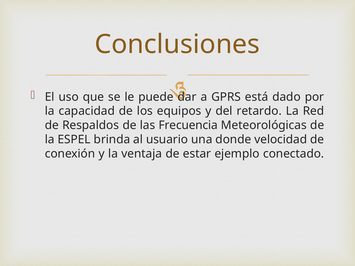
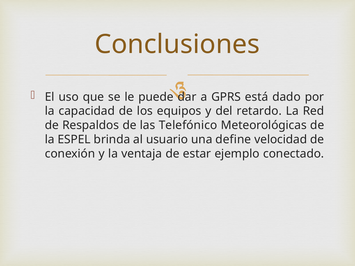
Frecuencia: Frecuencia -> Telefónico
donde: donde -> define
